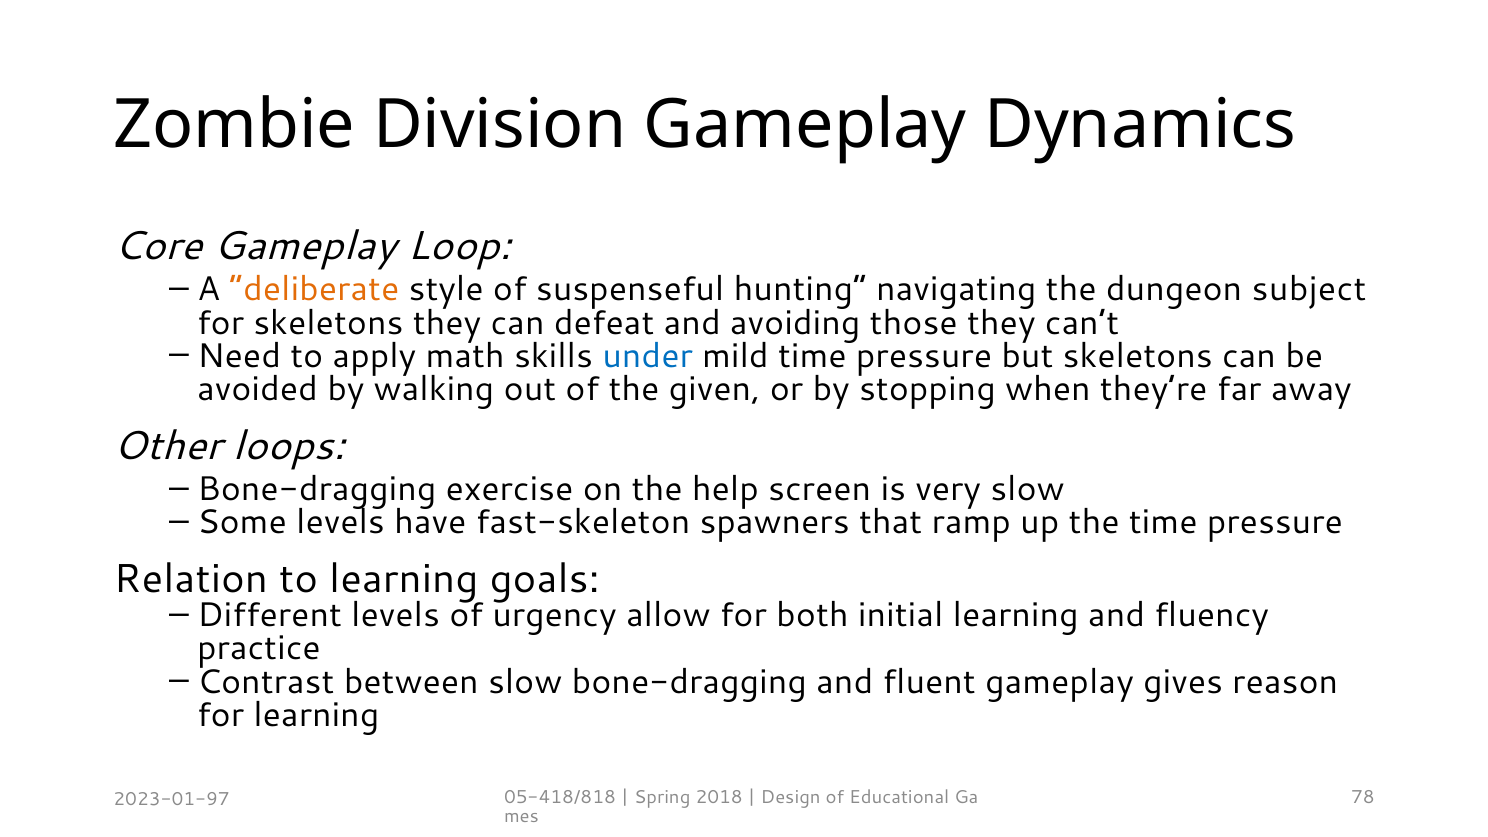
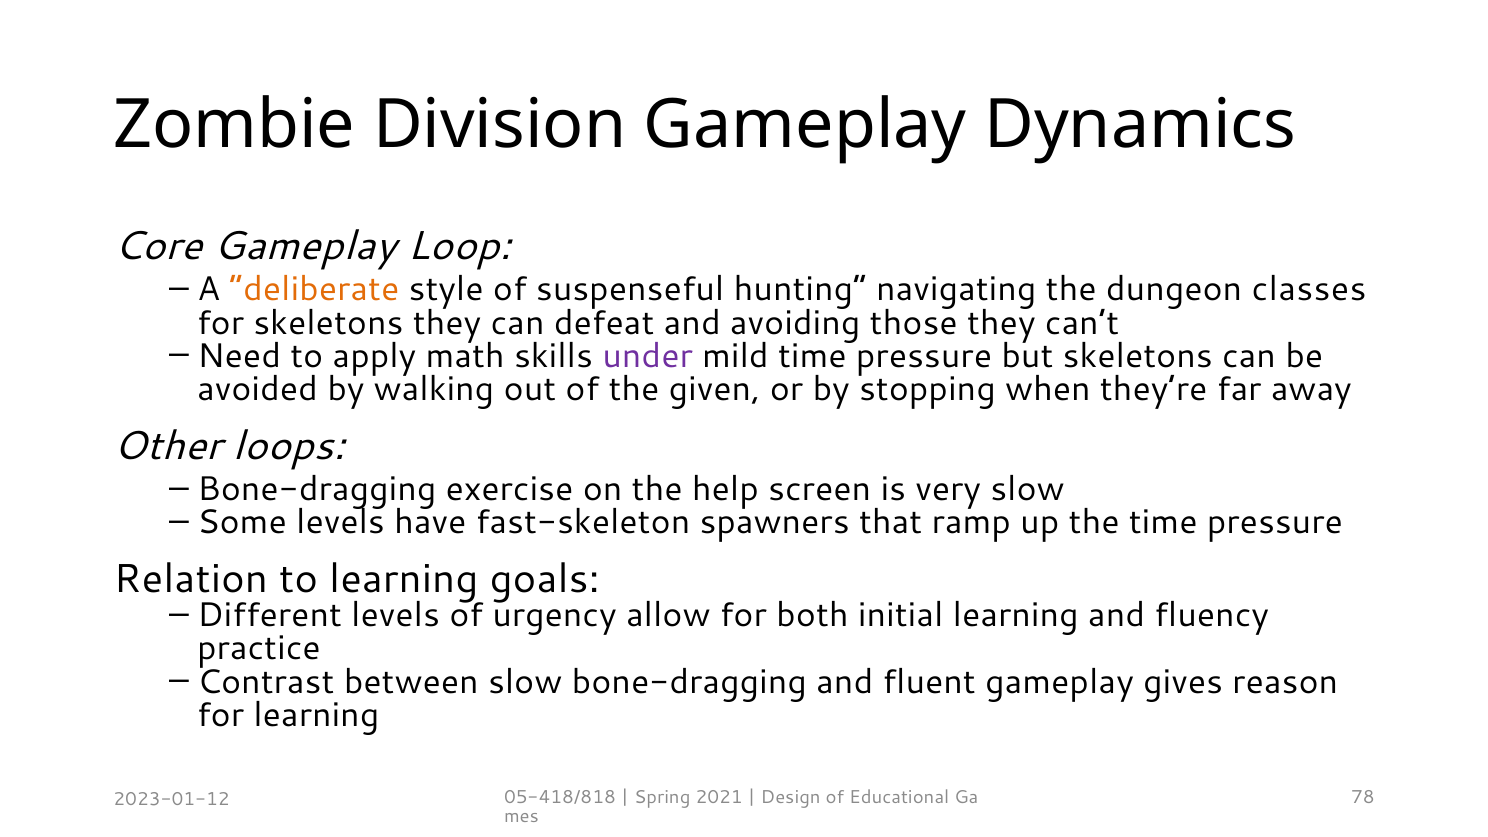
subject: subject -> classes
under colour: blue -> purple
2018: 2018 -> 2021
2023-01-97: 2023-01-97 -> 2023-01-12
